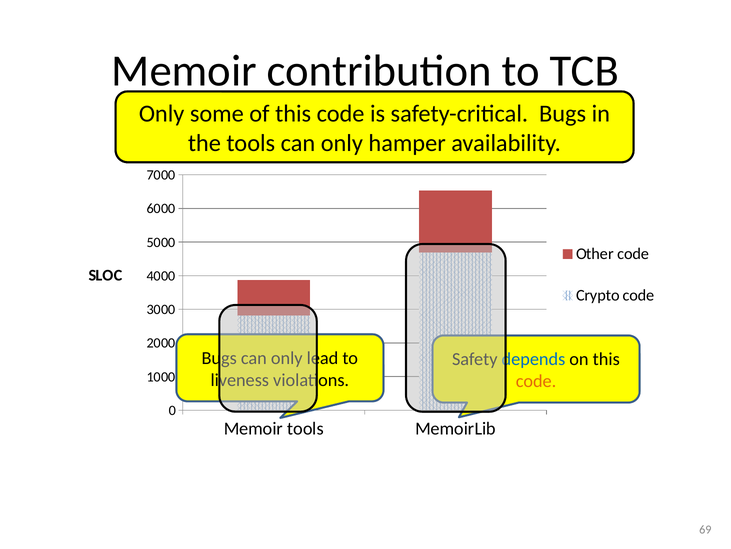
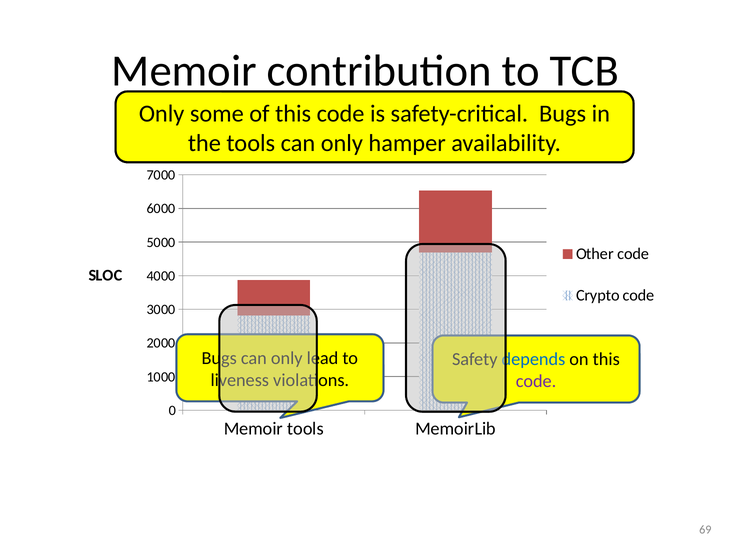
code at (536, 381) colour: orange -> purple
